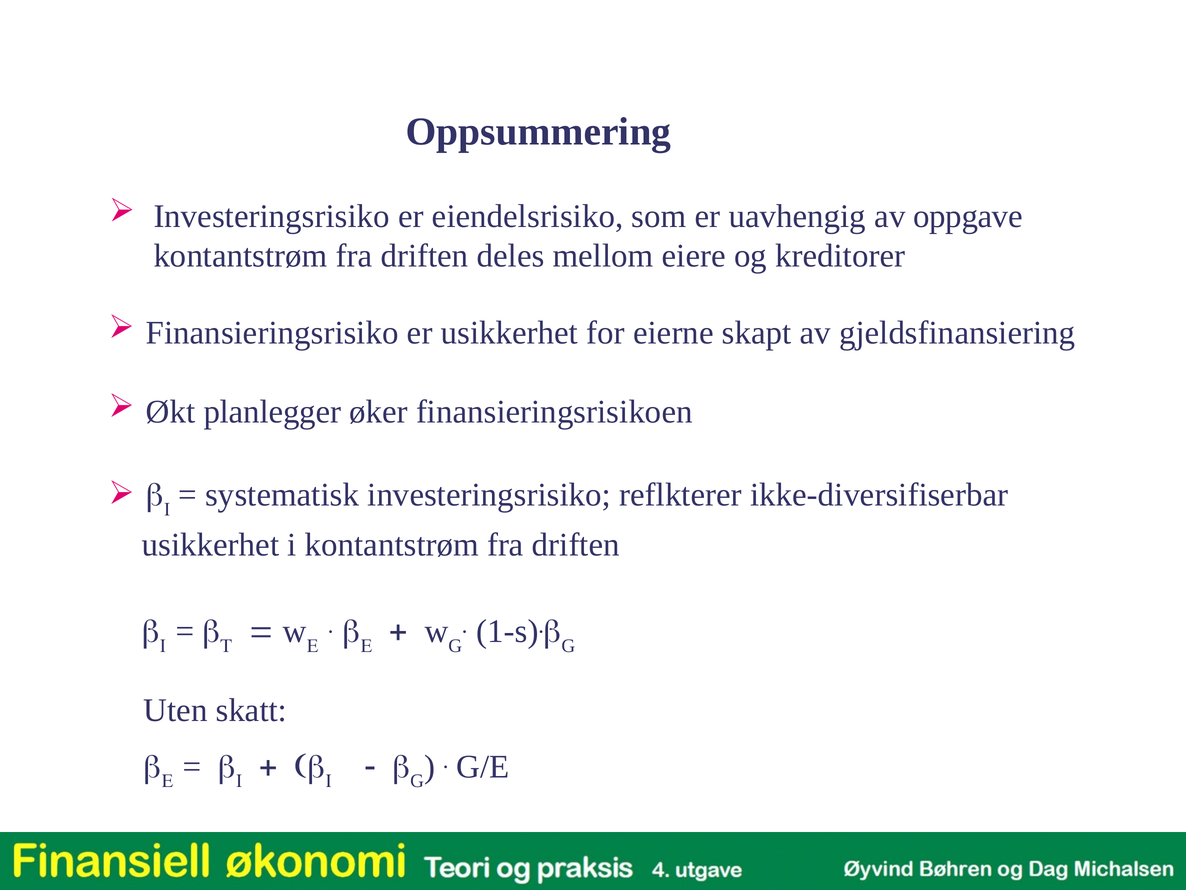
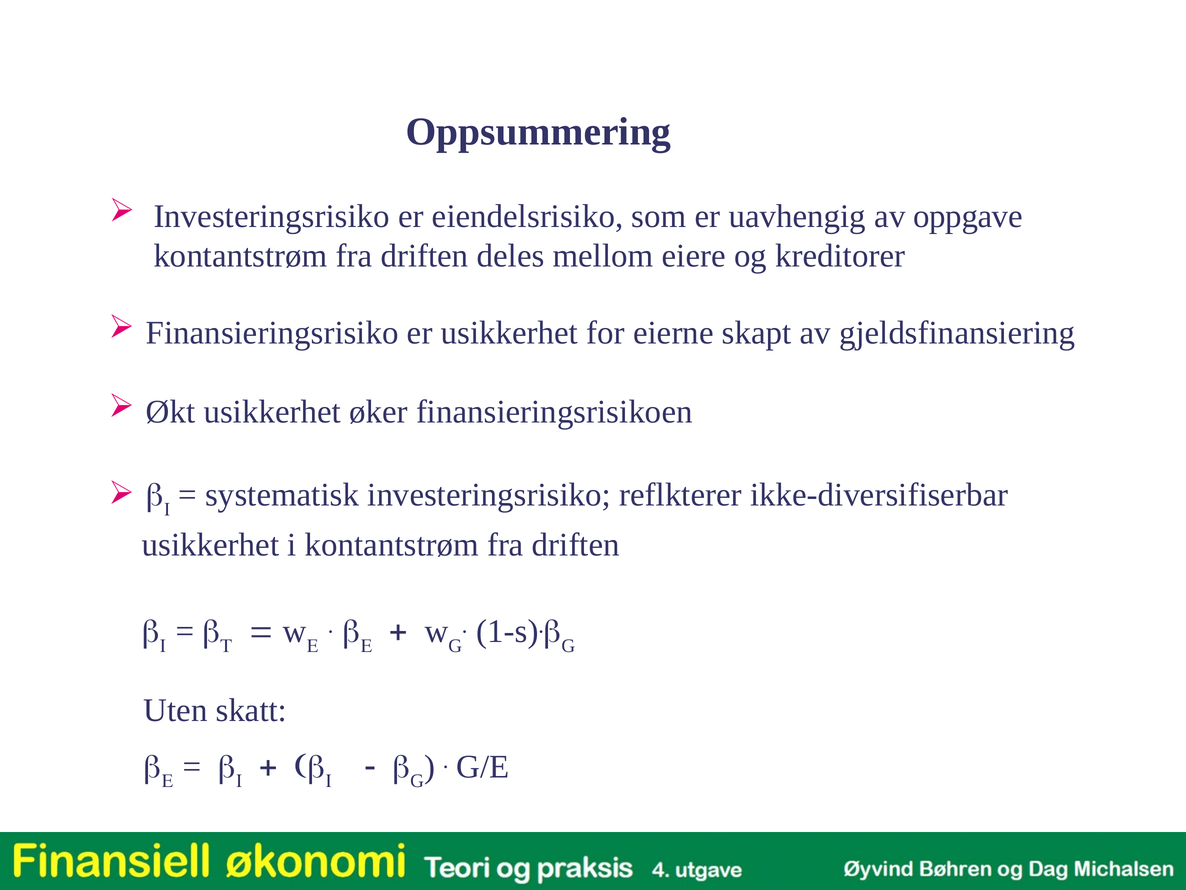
Økt planlegger: planlegger -> usikkerhet
